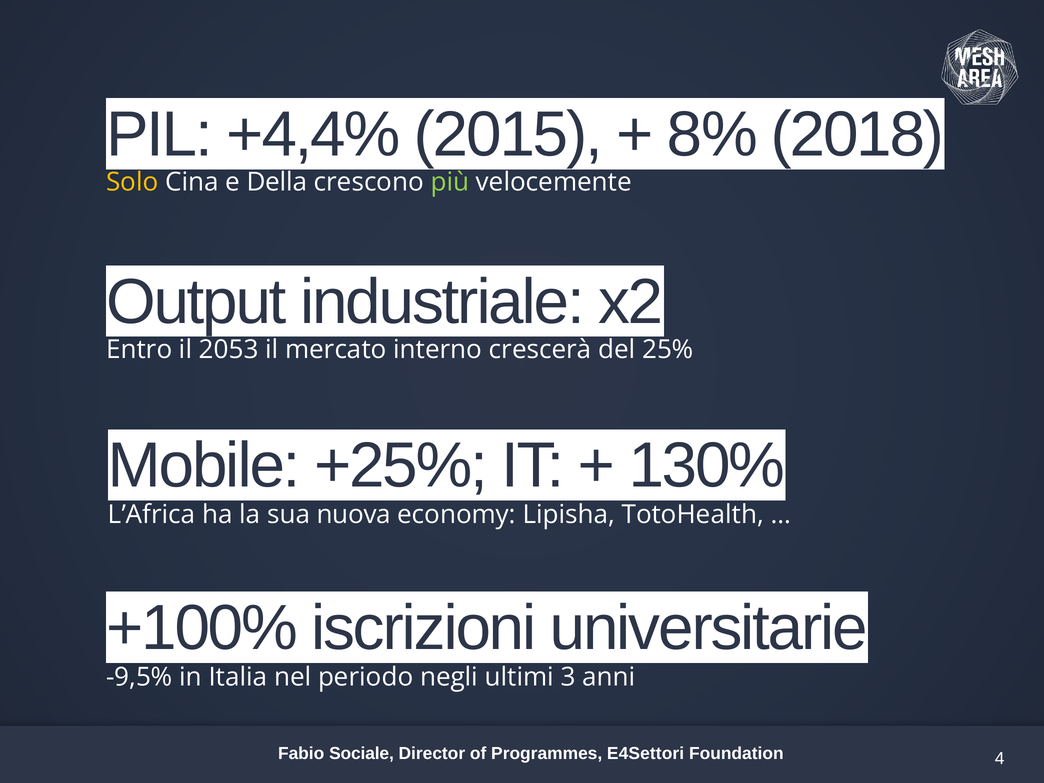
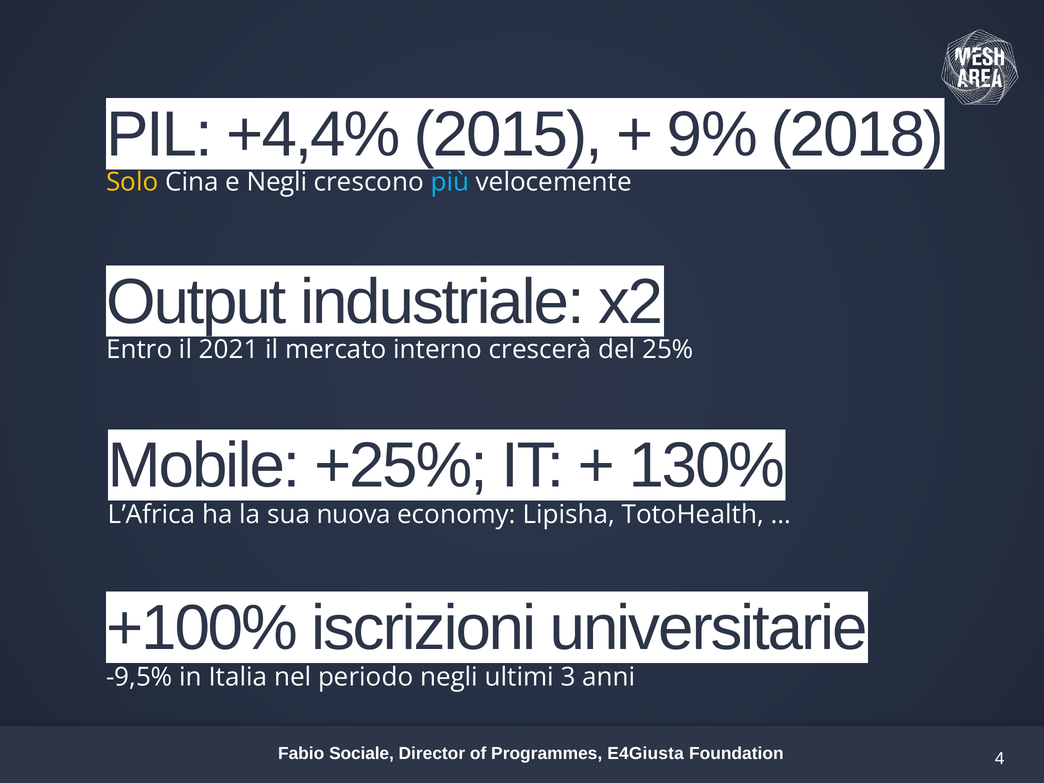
8%: 8% -> 9%
e Della: Della -> Negli
più colour: light green -> light blue
2053: 2053 -> 2021
E4Settori: E4Settori -> E4Giusta
